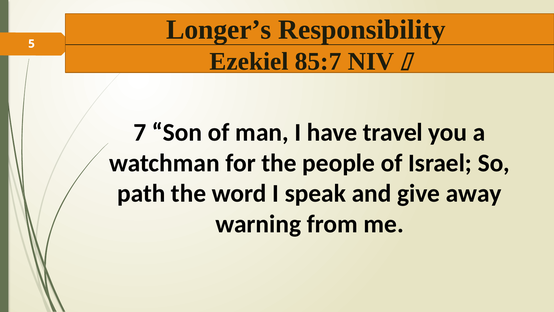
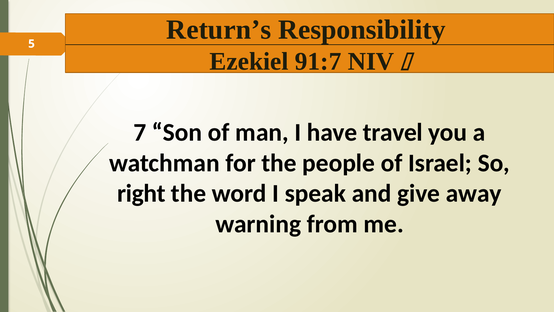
Longer’s: Longer’s -> Return’s
85:7: 85:7 -> 91:7
path: path -> right
